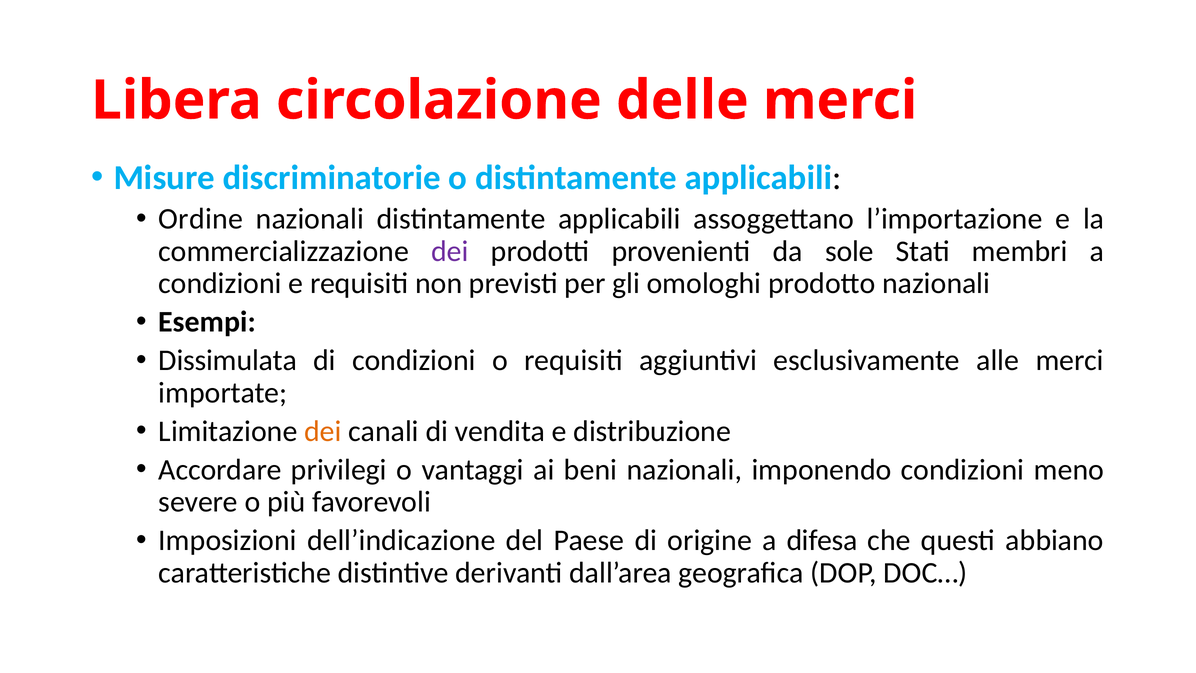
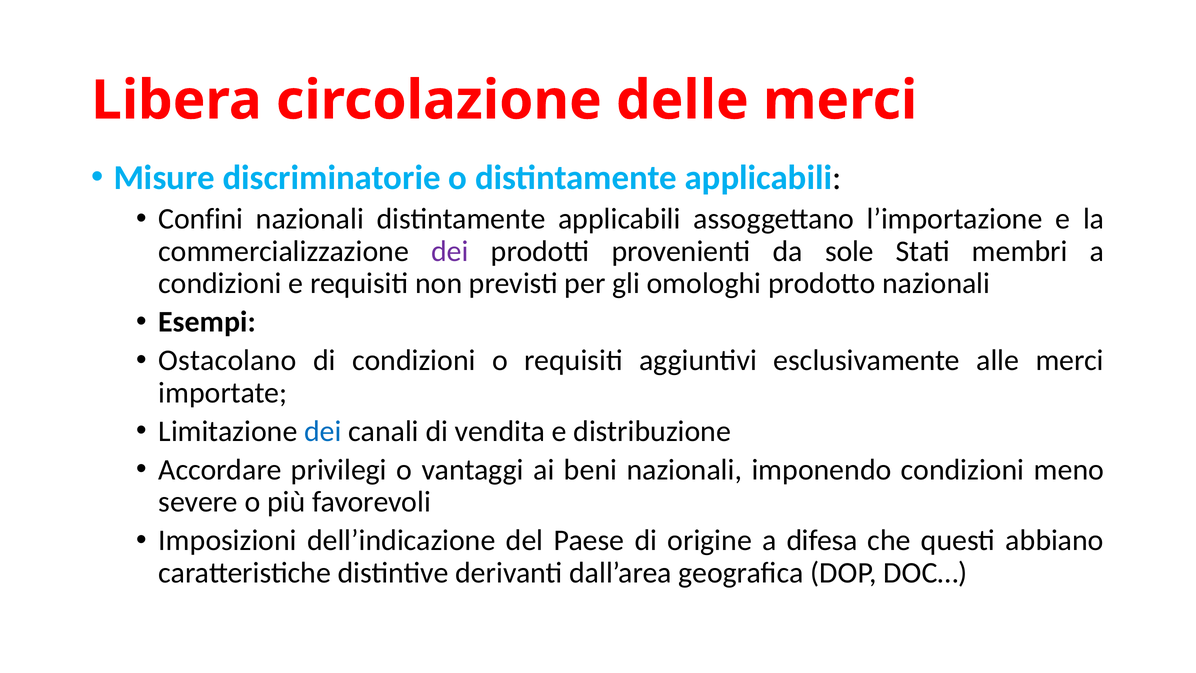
Ordine: Ordine -> Confini
Dissimulata: Dissimulata -> Ostacolano
dei at (323, 431) colour: orange -> blue
